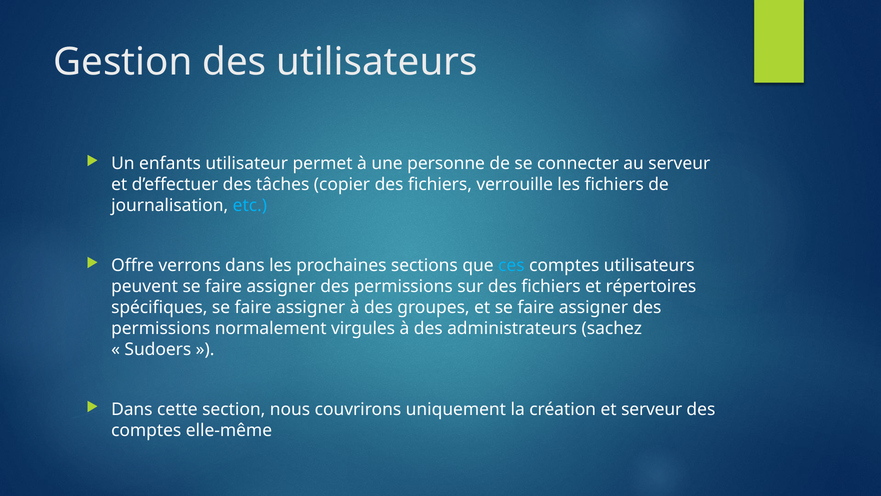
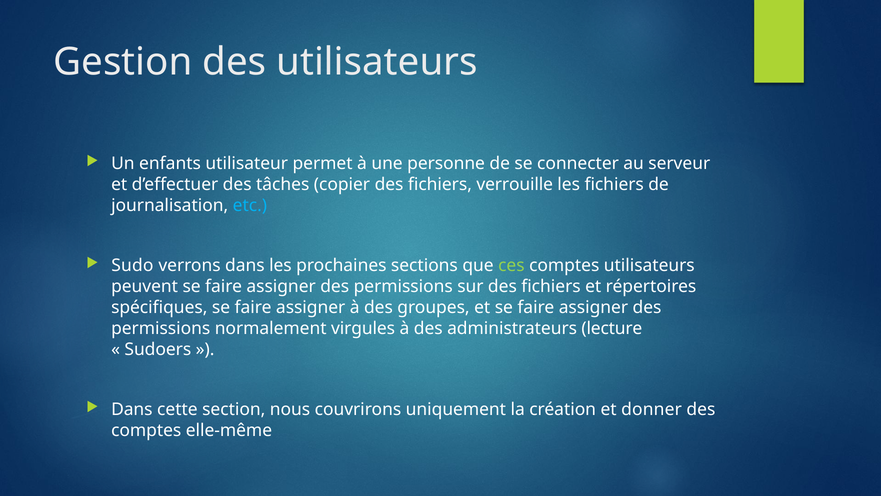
Offre: Offre -> Sudo
ces colour: light blue -> light green
sachez: sachez -> lecture
et serveur: serveur -> donner
